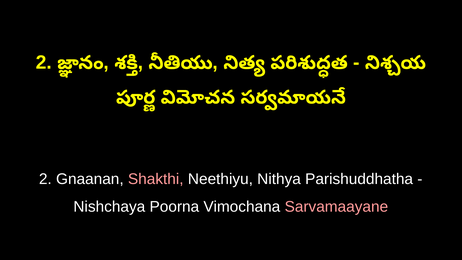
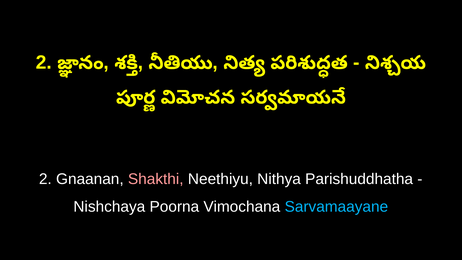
Sarvamaayane colour: pink -> light blue
